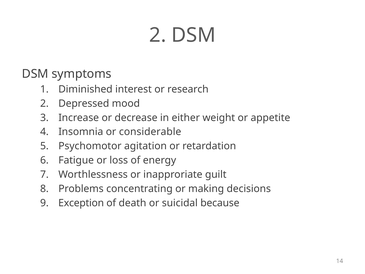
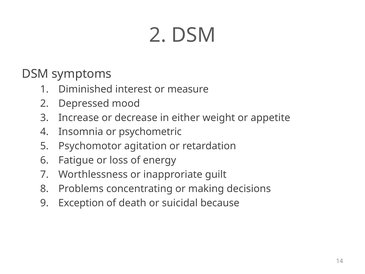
research: research -> measure
considerable: considerable -> psychometric
